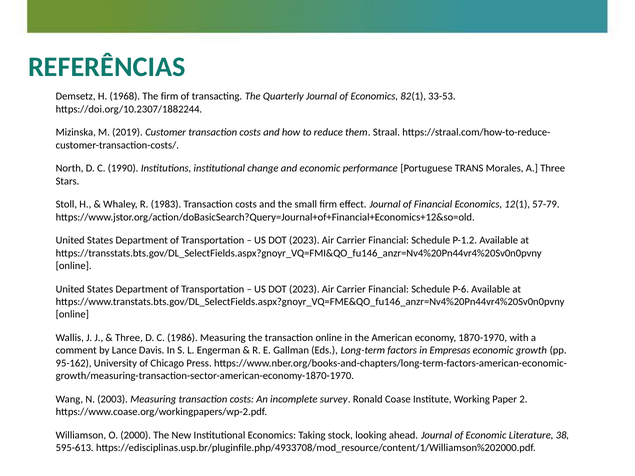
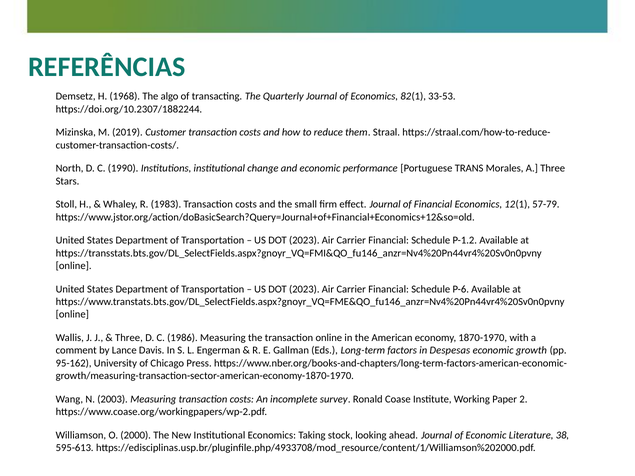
The firm: firm -> algo
Empresas: Empresas -> Despesas
